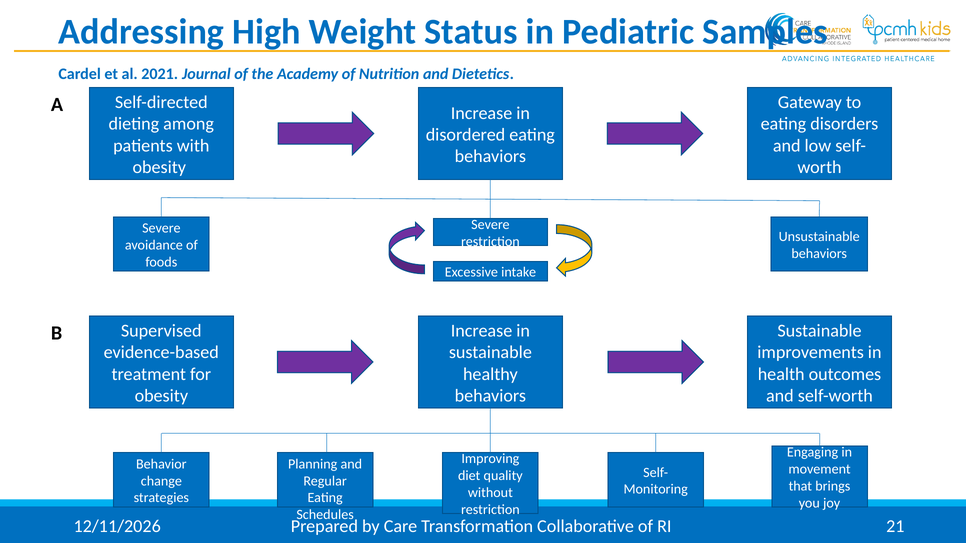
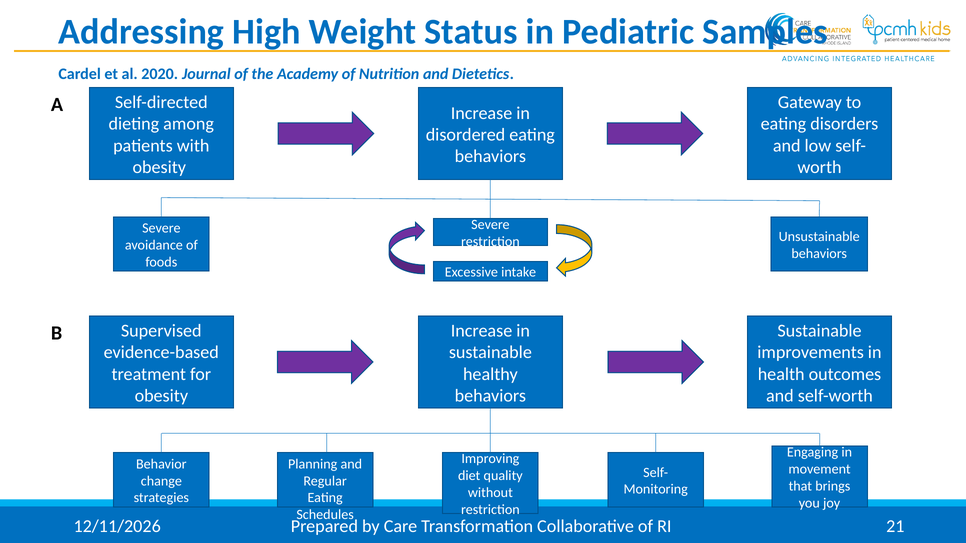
2021: 2021 -> 2020
